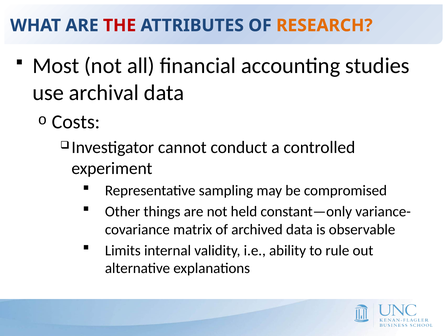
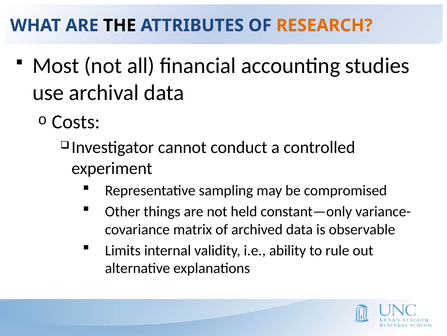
THE colour: red -> black
